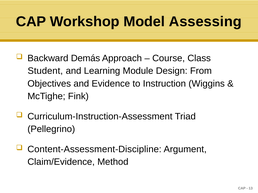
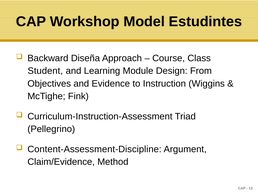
Assessing: Assessing -> Estudintes
Demás: Demás -> Diseña
